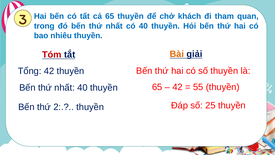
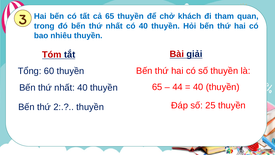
Bài colour: orange -> red
Tổng 42: 42 -> 60
42 at (178, 87): 42 -> 44
55 at (198, 87): 55 -> 40
